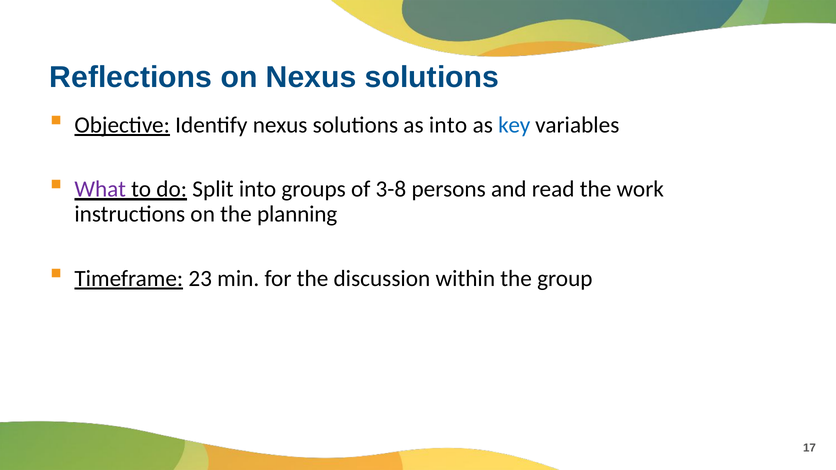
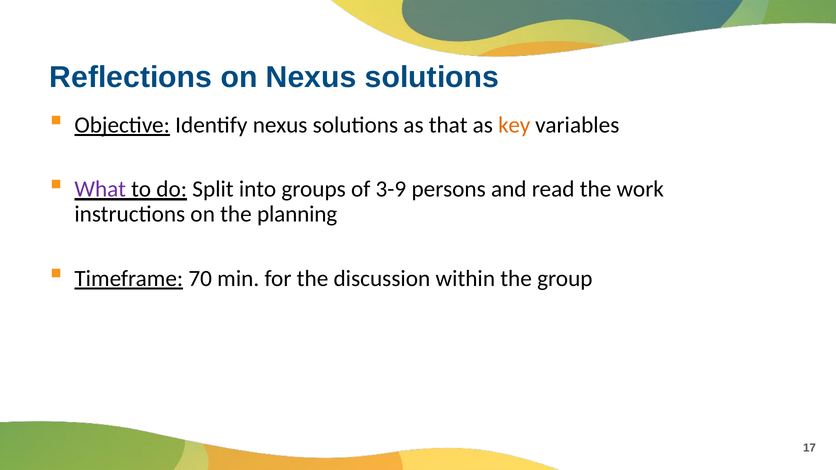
as into: into -> that
key colour: blue -> orange
3-8: 3-8 -> 3-9
23: 23 -> 70
